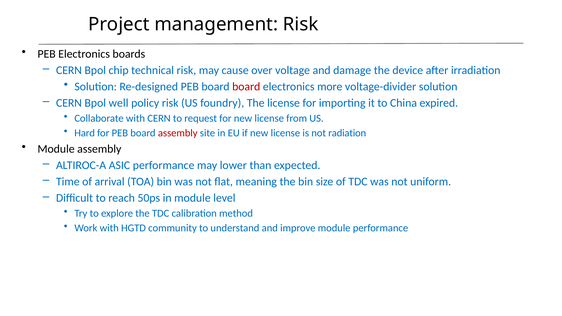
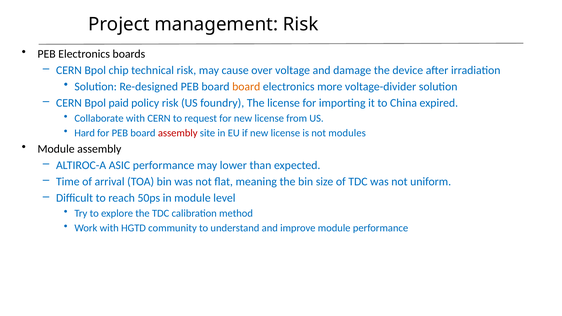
board at (246, 87) colour: red -> orange
well: well -> paid
radiation: radiation -> modules
